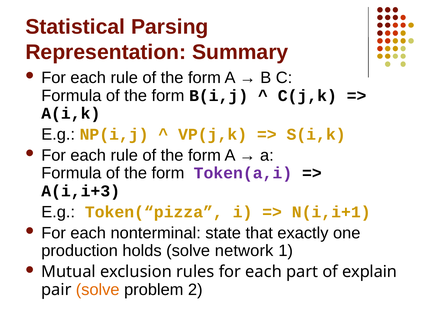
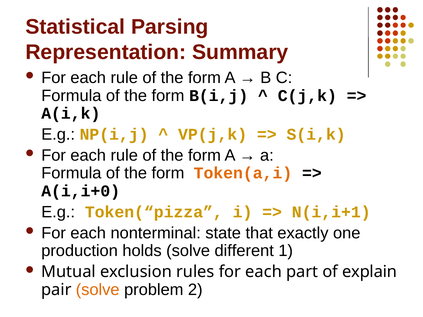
Token(a,i colour: purple -> orange
A(i,i+3: A(i,i+3 -> A(i,i+0
network: network -> different
